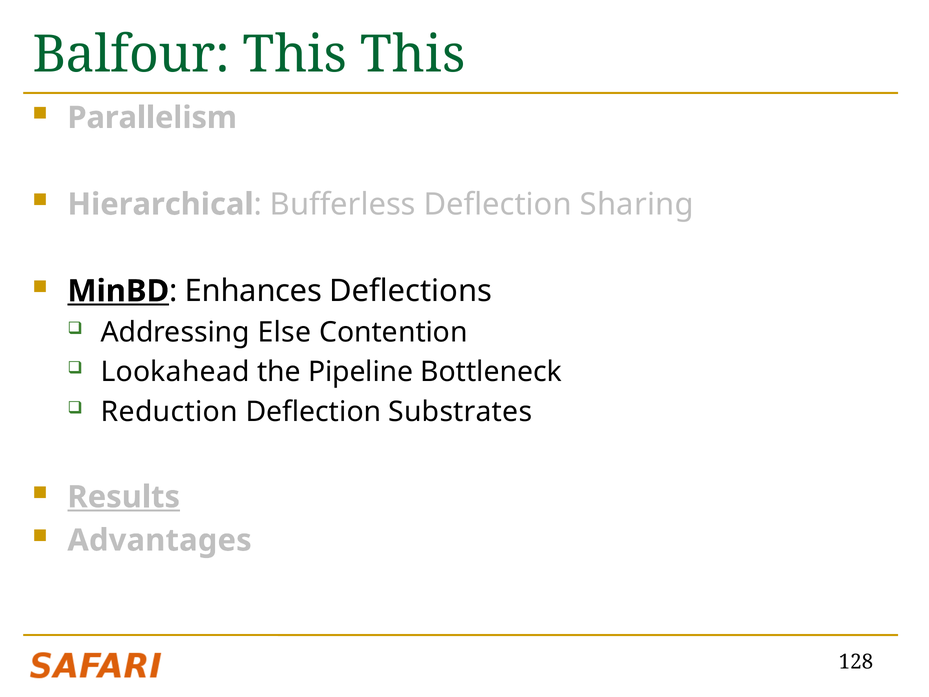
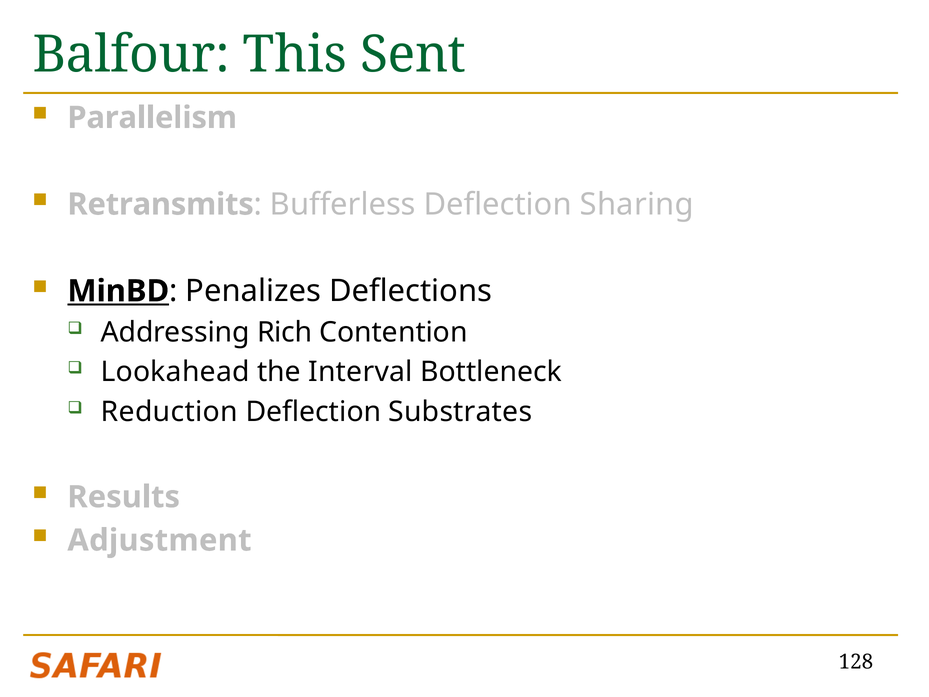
This This: This -> Sent
Hierarchical: Hierarchical -> Retransmits
Enhances: Enhances -> Penalizes
Else: Else -> Rich
Pipeline: Pipeline -> Interval
Results underline: present -> none
Advantages: Advantages -> Adjustment
